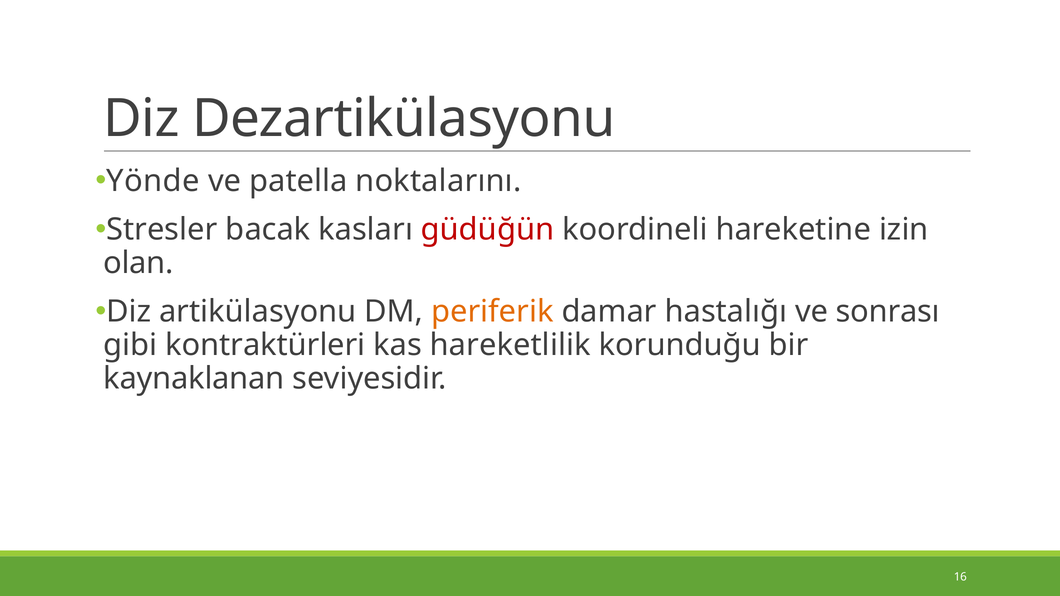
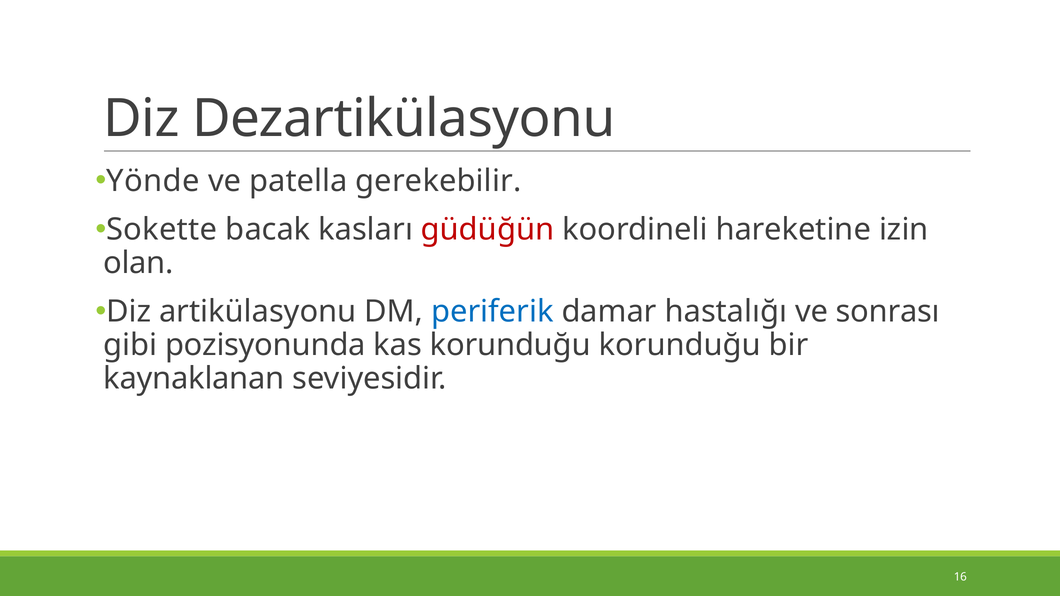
noktalarını: noktalarını -> gerekebilir
Stresler: Stresler -> Sokette
periferik colour: orange -> blue
kontraktürleri: kontraktürleri -> pozisyonunda
kas hareketlilik: hareketlilik -> korunduğu
